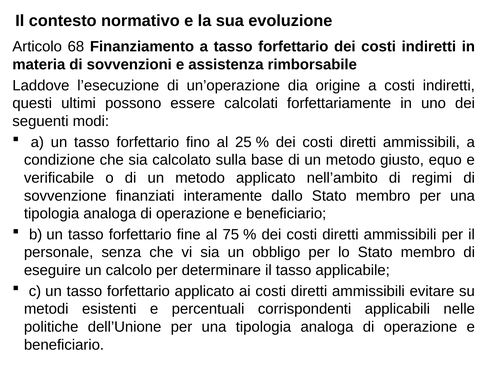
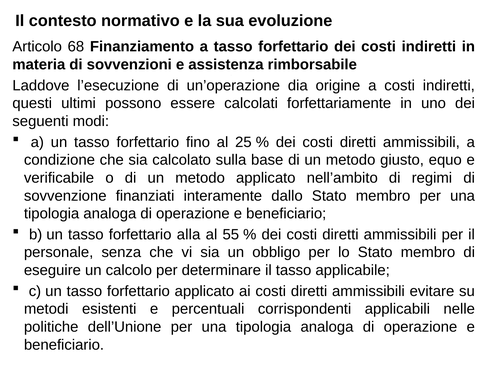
fine: fine -> alla
75: 75 -> 55
